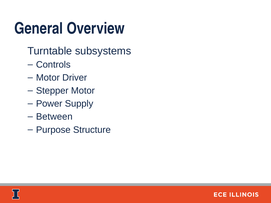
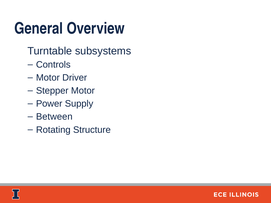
Purpose: Purpose -> Rotating
